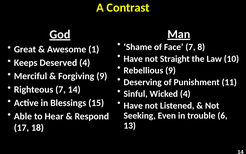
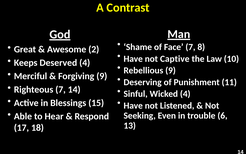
1: 1 -> 2
Straight: Straight -> Captive
